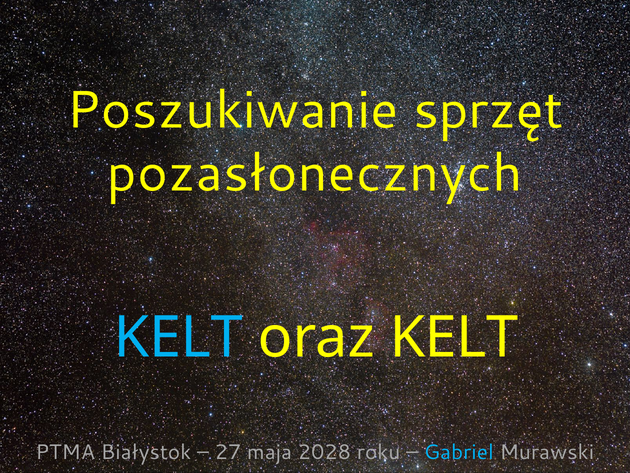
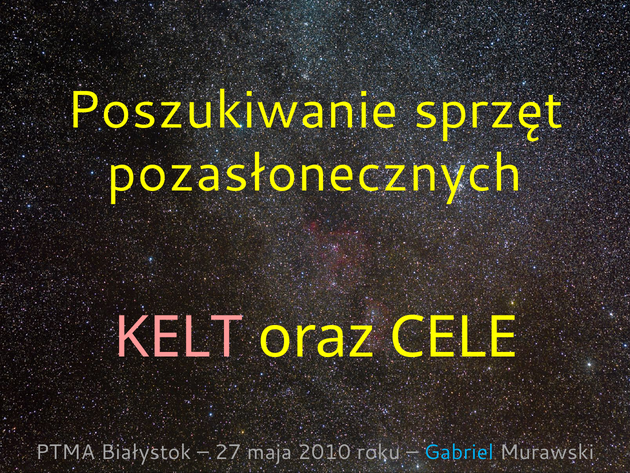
KELT at (178, 338) colour: light blue -> pink
oraz KELT: KELT -> CELE
2028: 2028 -> 2010
